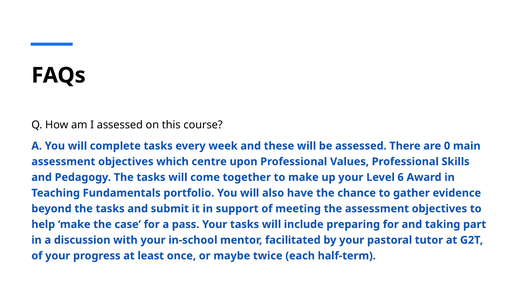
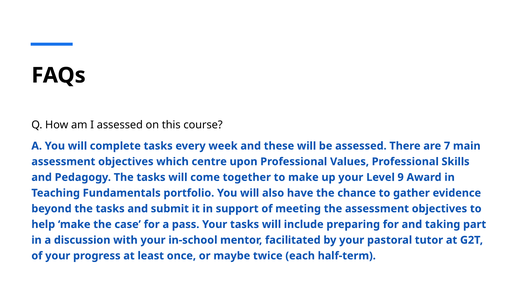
0: 0 -> 7
6: 6 -> 9
